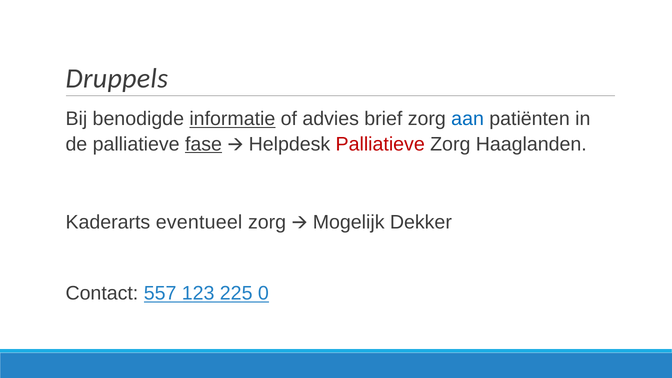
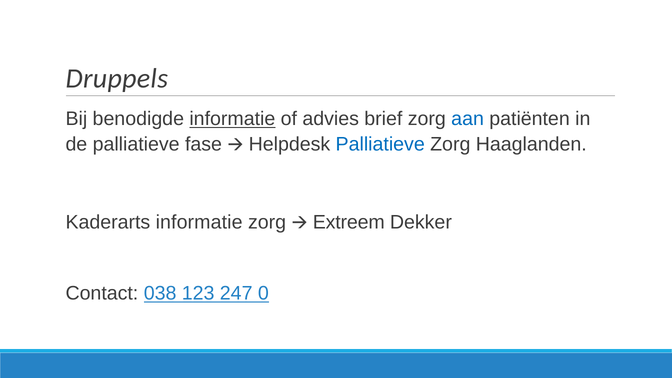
fase underline: present -> none
Palliatieve at (380, 144) colour: red -> blue
Kaderarts eventueel: eventueel -> informatie
Mogelijk: Mogelijk -> Extreem
557: 557 -> 038
225: 225 -> 247
